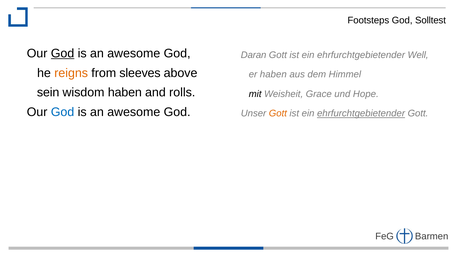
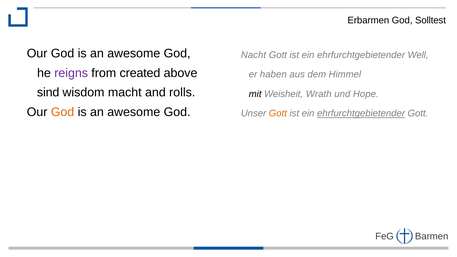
Footsteps: Footsteps -> Erbarmen
God at (63, 53) underline: present -> none
Daran: Daran -> Nacht
reigns colour: orange -> purple
sleeves: sleeves -> created
sein: sein -> sind
wisdom haben: haben -> macht
Grace: Grace -> Wrath
God at (63, 112) colour: blue -> orange
